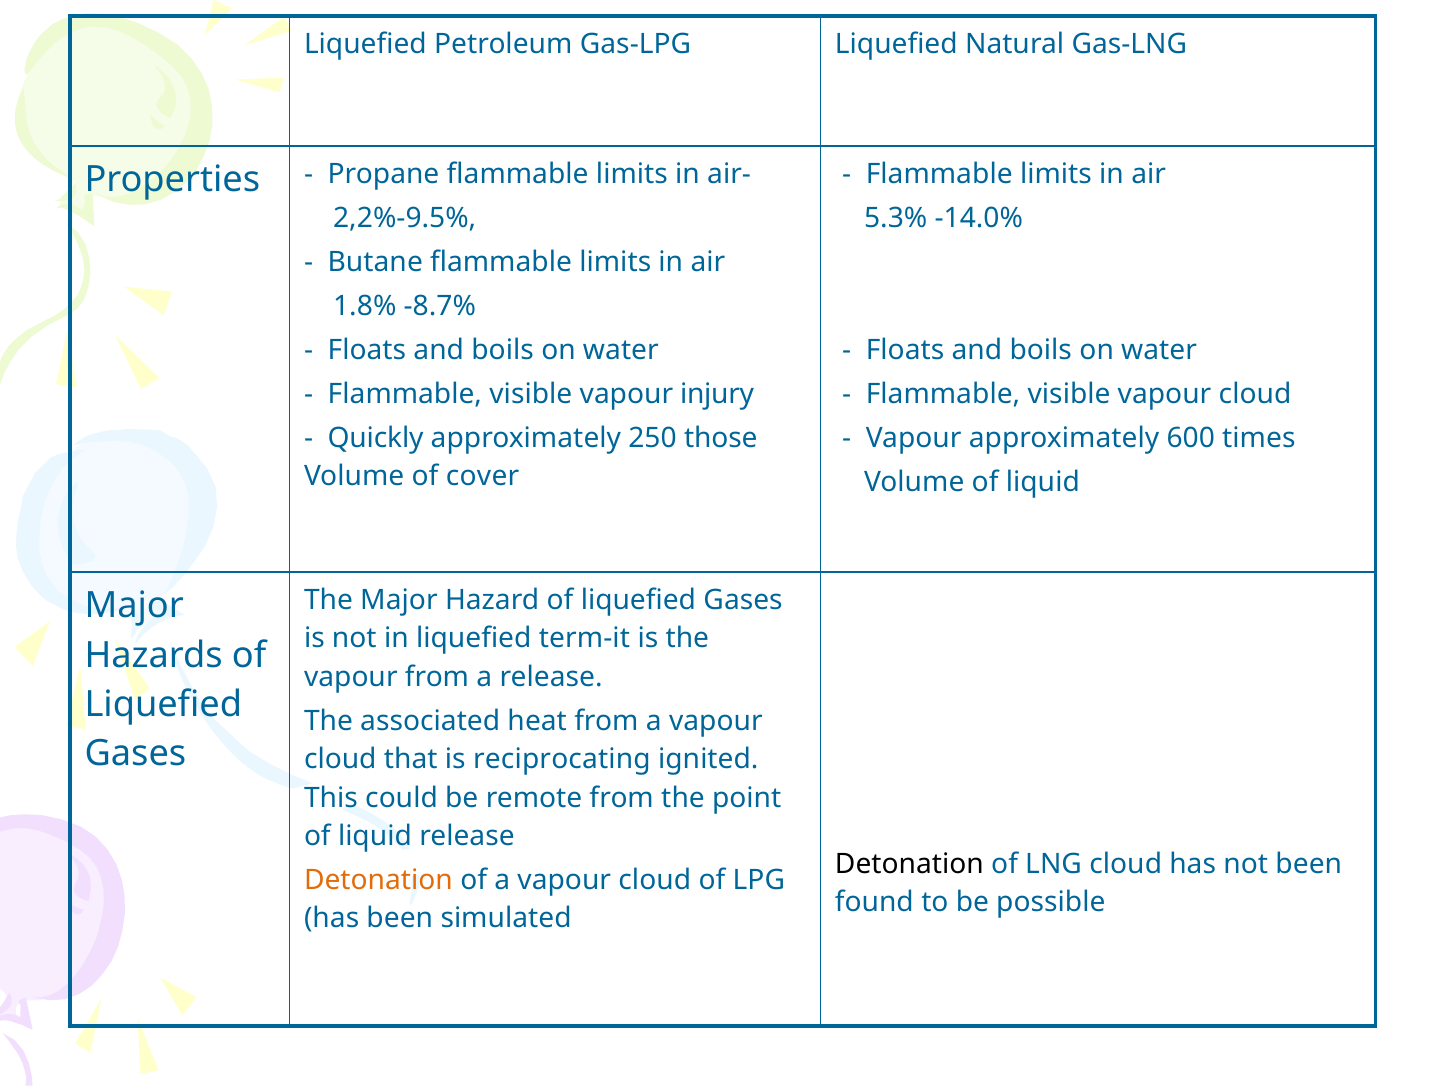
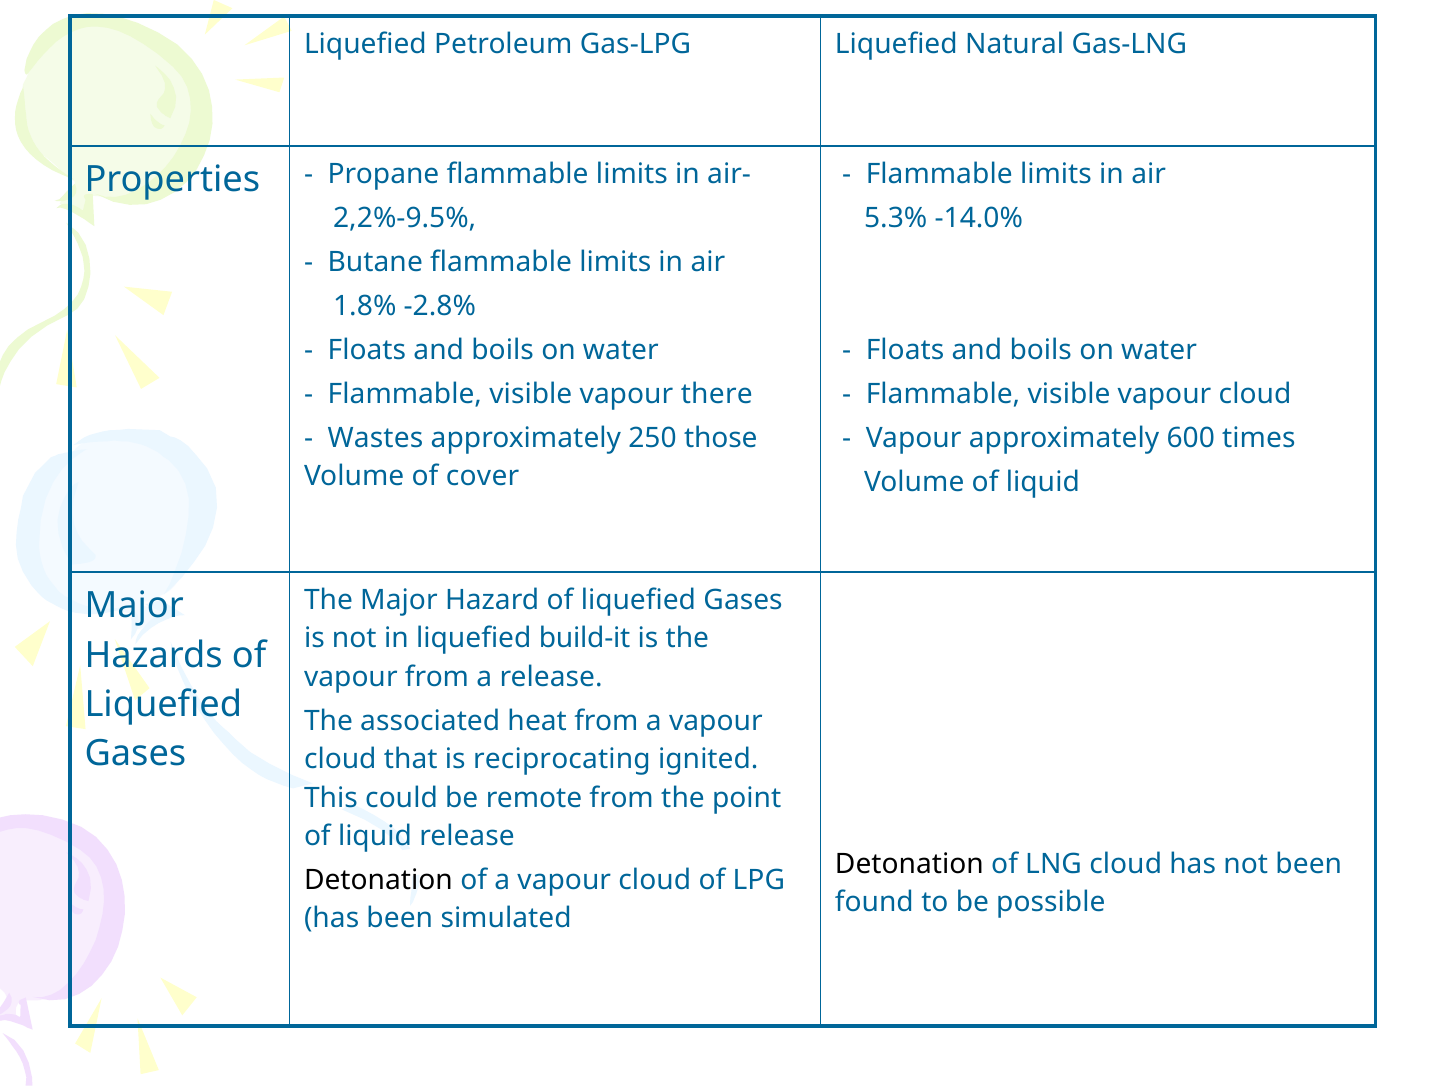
-8.7%: -8.7% -> -2.8%
injury: injury -> there
Quickly: Quickly -> Wastes
term-it: term-it -> build-it
Detonation at (378, 880) colour: orange -> black
